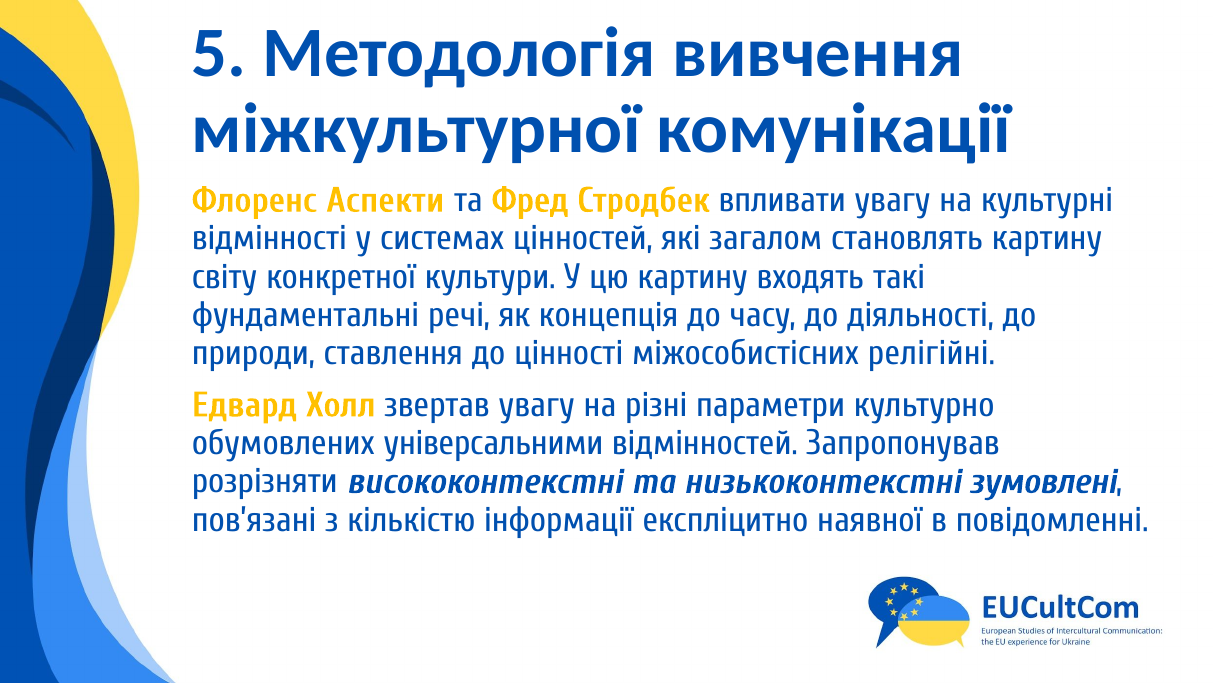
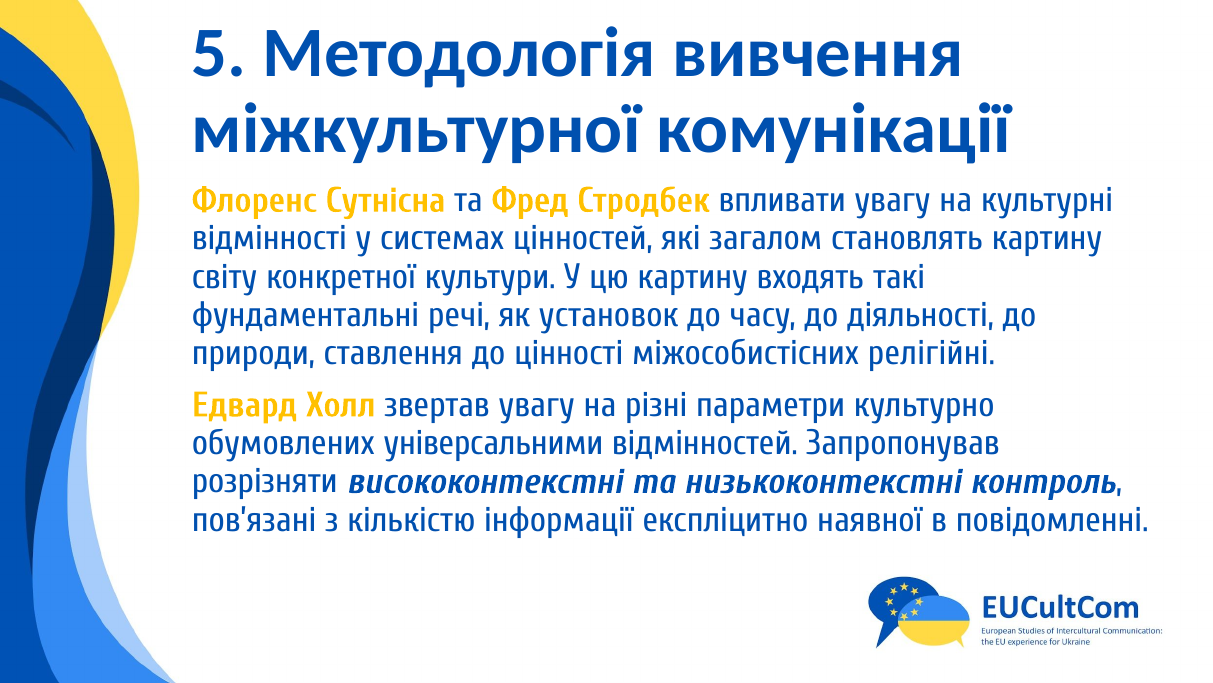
Аспекти: Аспекти -> Сутнісна
концепція: концепція -> установок
зумовлені: зумовлені -> контроль
